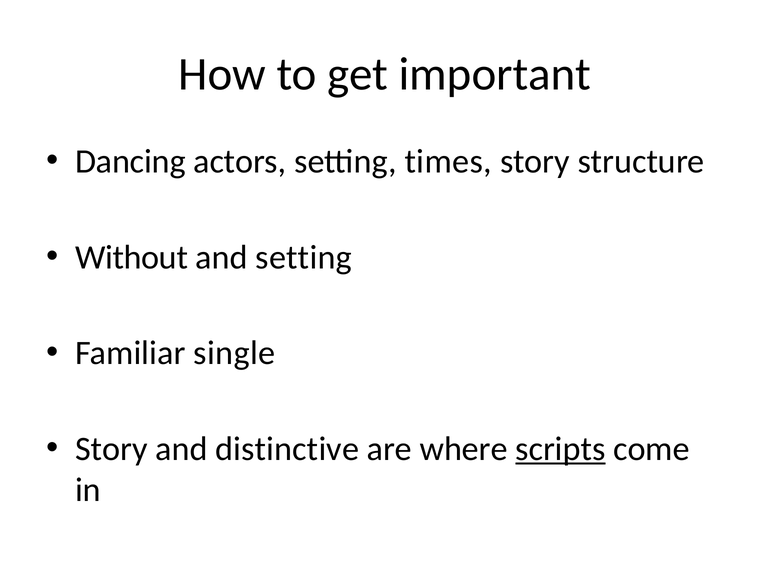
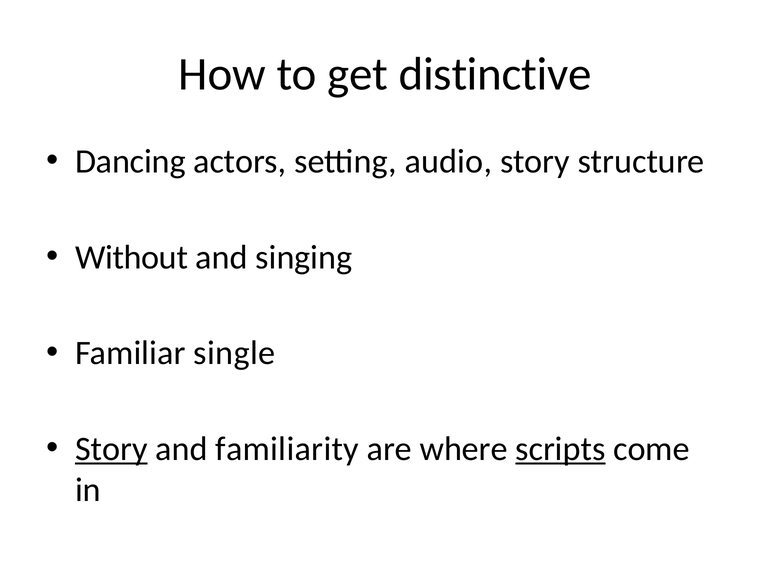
important: important -> distinctive
times: times -> audio
and setting: setting -> singing
Story at (111, 449) underline: none -> present
distinctive: distinctive -> familiarity
